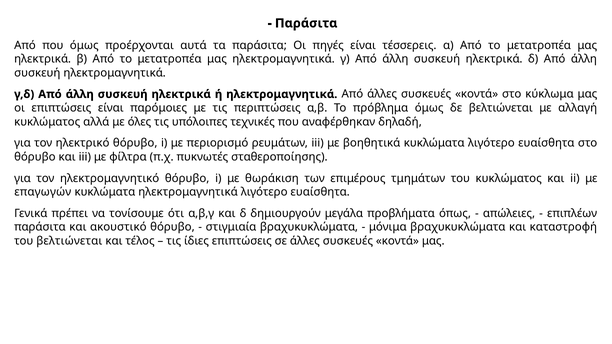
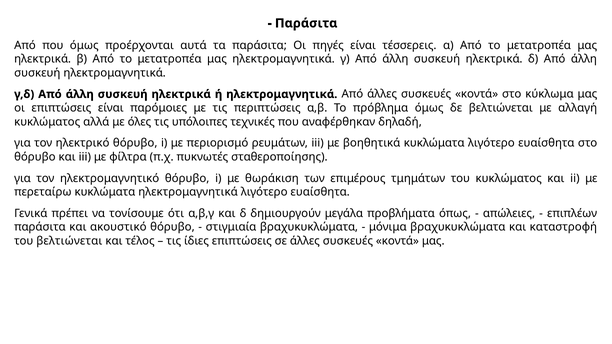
επαγωγών: επαγωγών -> περεταίρω
